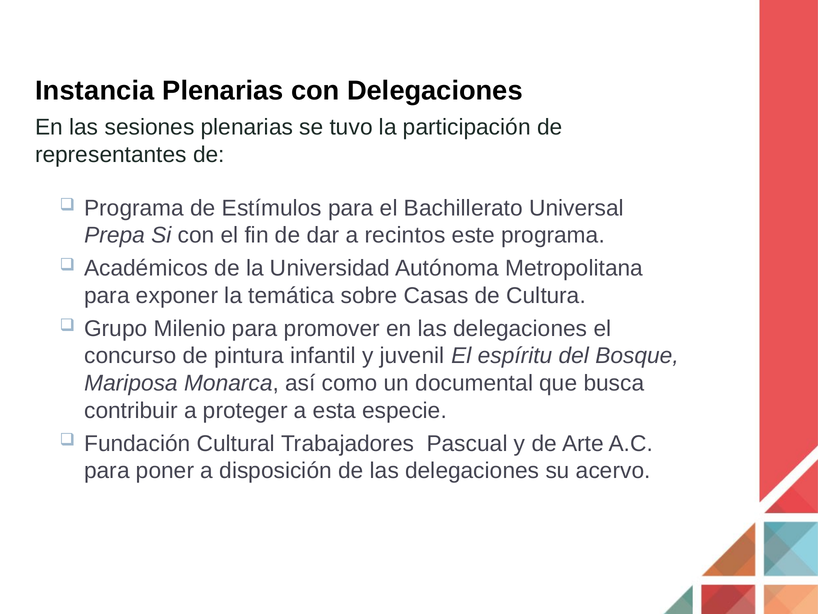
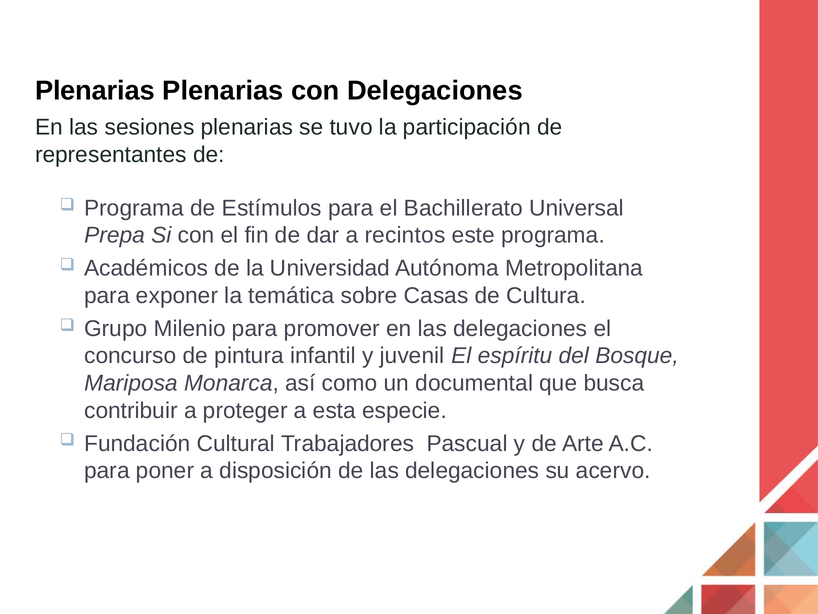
Instancia at (95, 91): Instancia -> Plenarias
